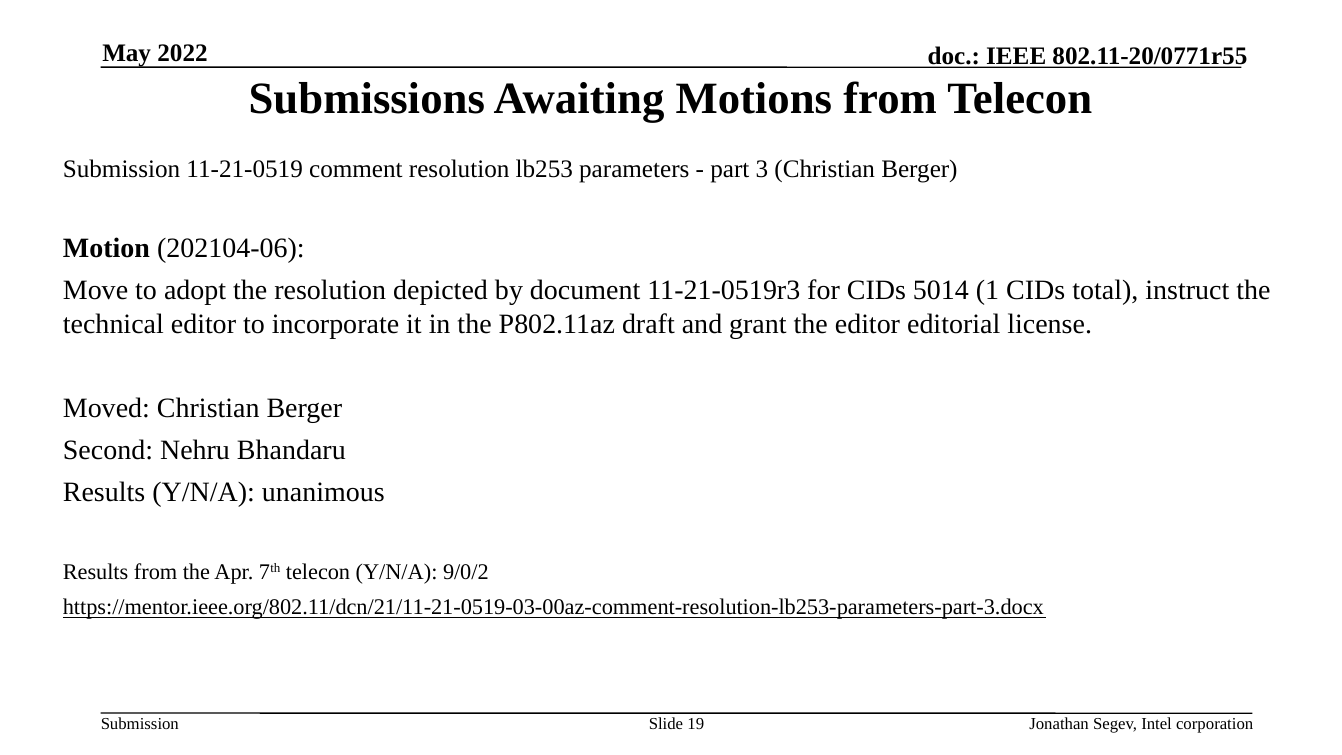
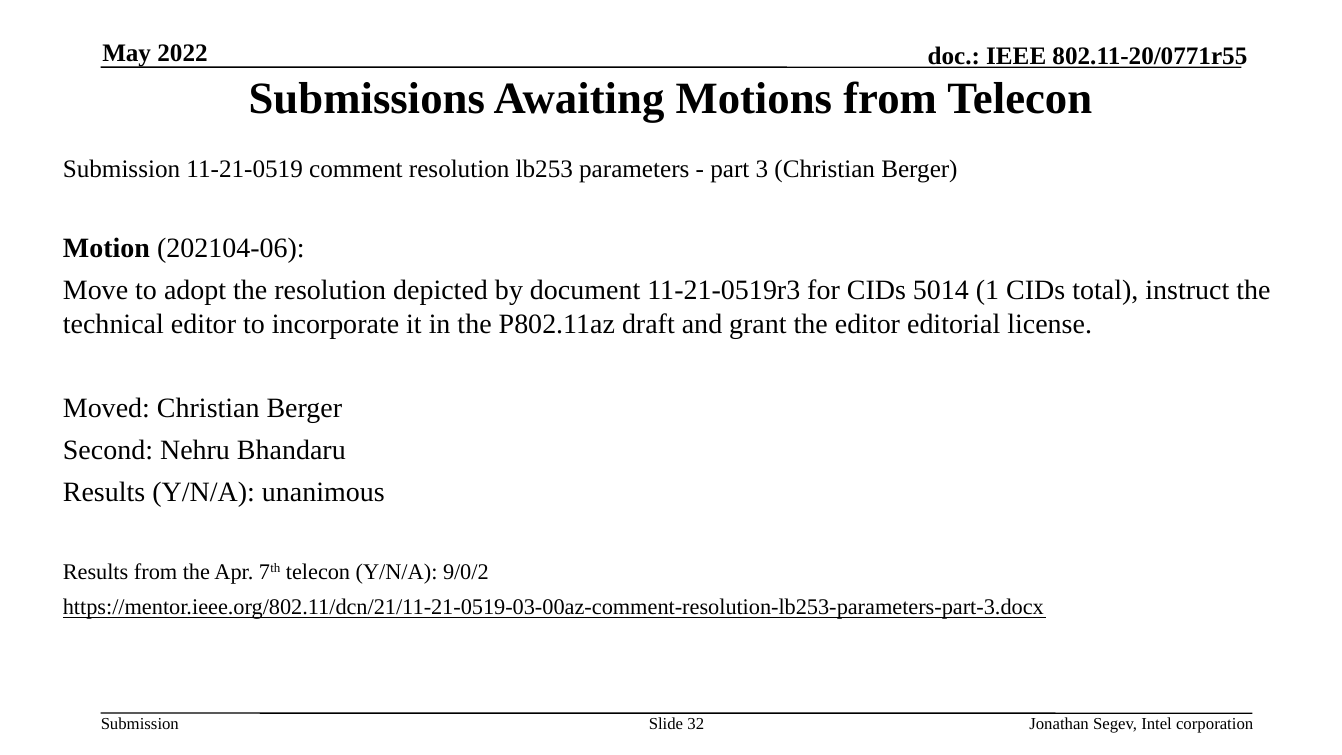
19: 19 -> 32
